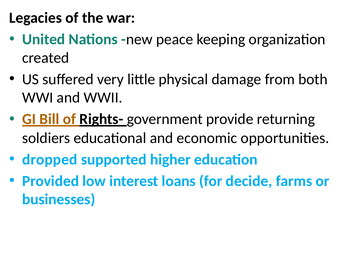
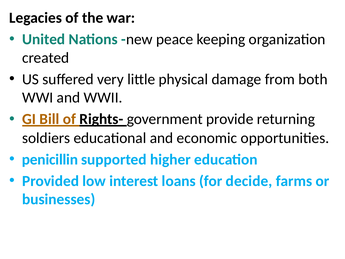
dropped: dropped -> penicillin
